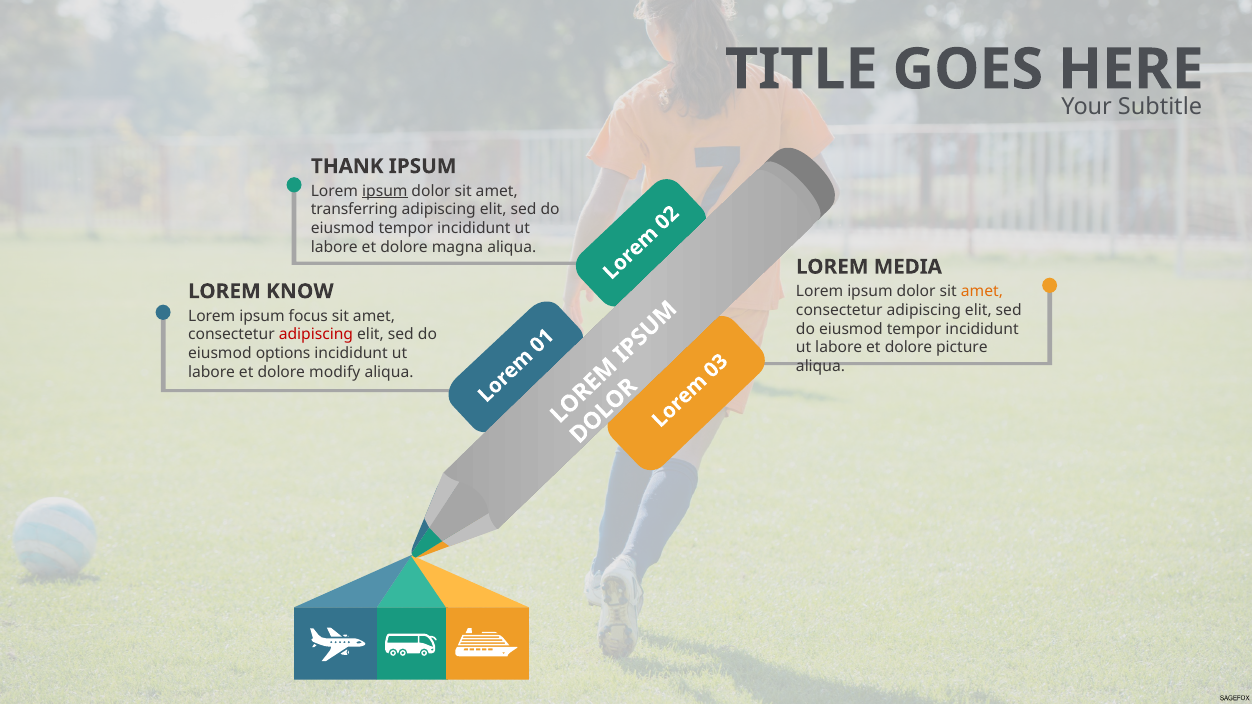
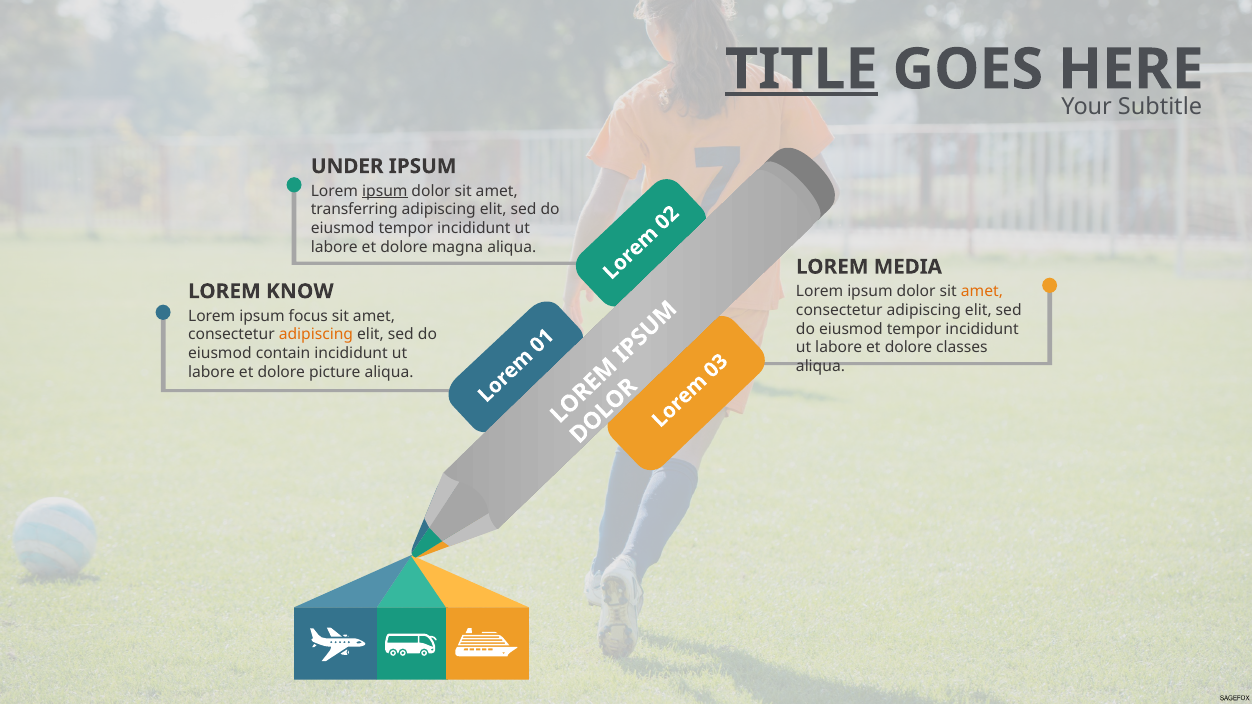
TITLE underline: none -> present
THANK: THANK -> UNDER
adipiscing at (316, 335) colour: red -> orange
picture: picture -> classes
options: options -> contain
modify: modify -> picture
